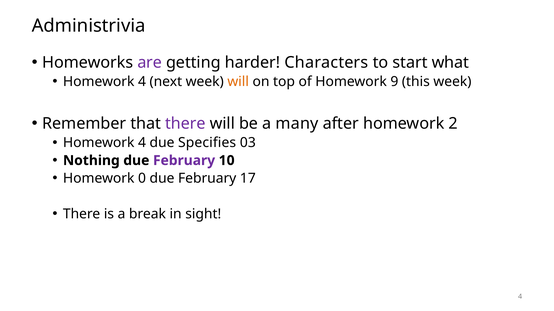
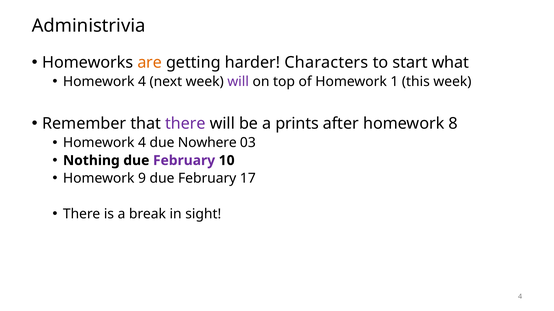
are colour: purple -> orange
will at (238, 82) colour: orange -> purple
9: 9 -> 1
many: many -> prints
2: 2 -> 8
Specifies: Specifies -> Nowhere
0: 0 -> 9
